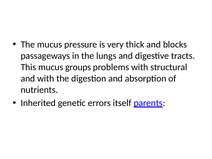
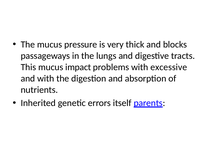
groups: groups -> impact
structural: structural -> excessive
